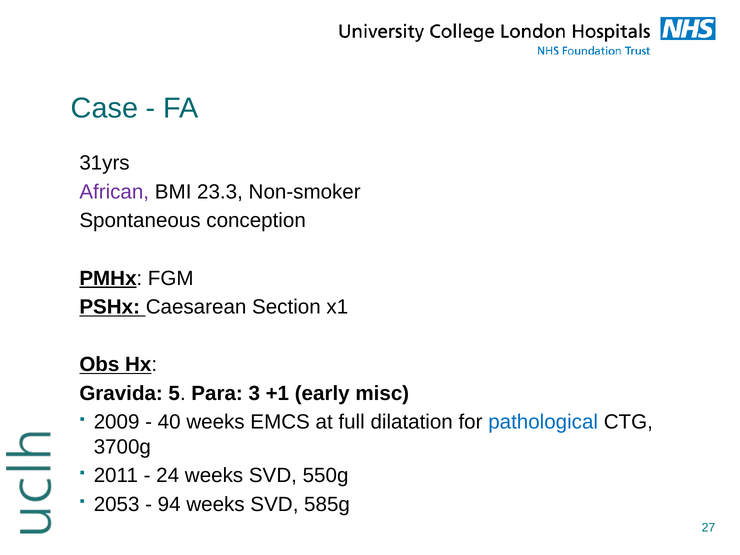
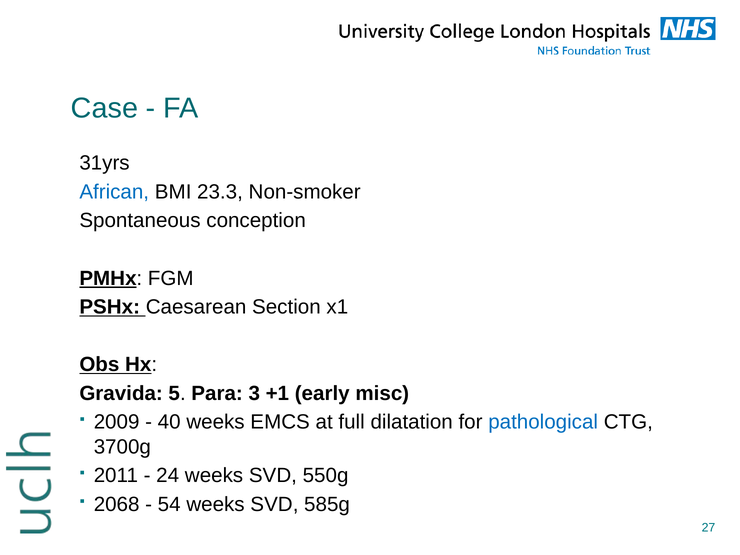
African colour: purple -> blue
2053: 2053 -> 2068
94: 94 -> 54
